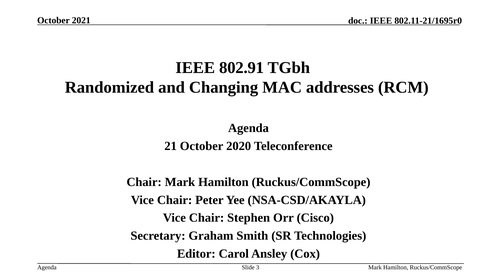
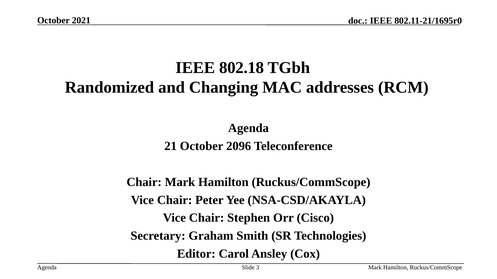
802.91: 802.91 -> 802.18
2020: 2020 -> 2096
